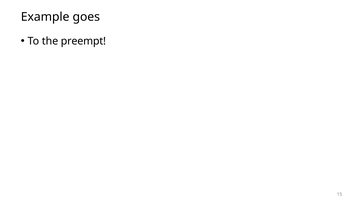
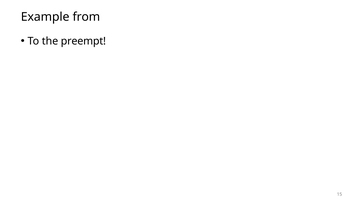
goes: goes -> from
